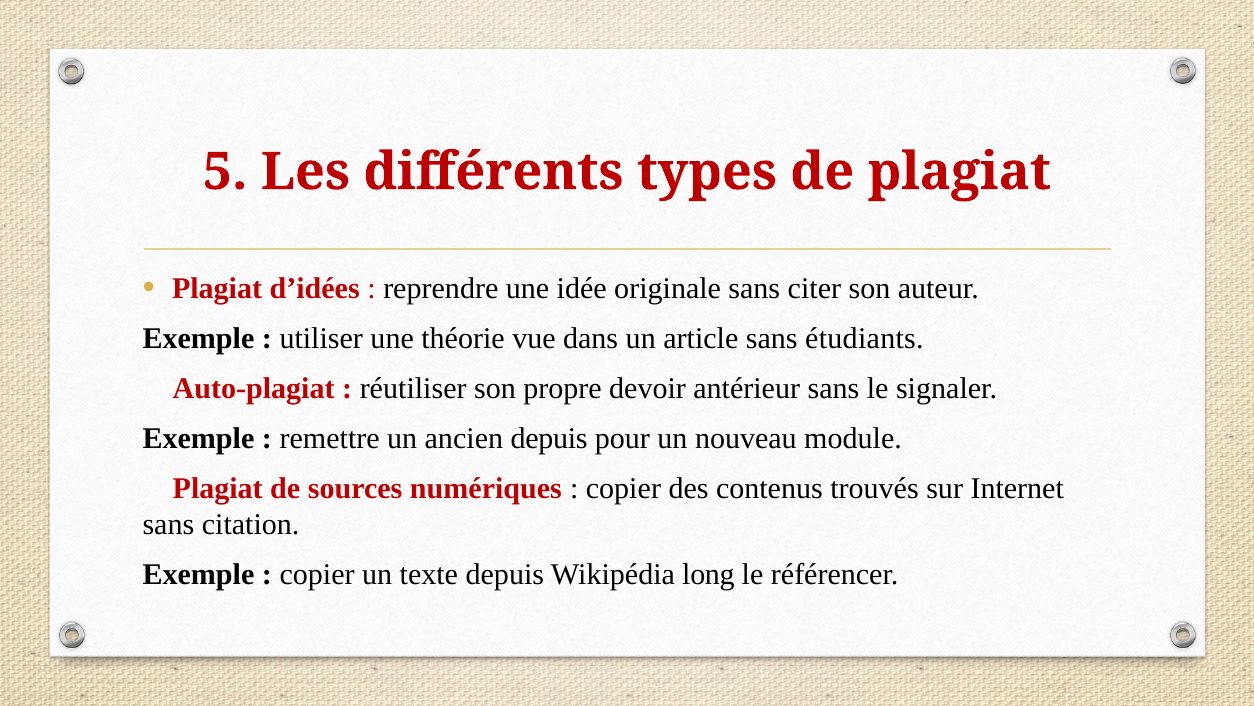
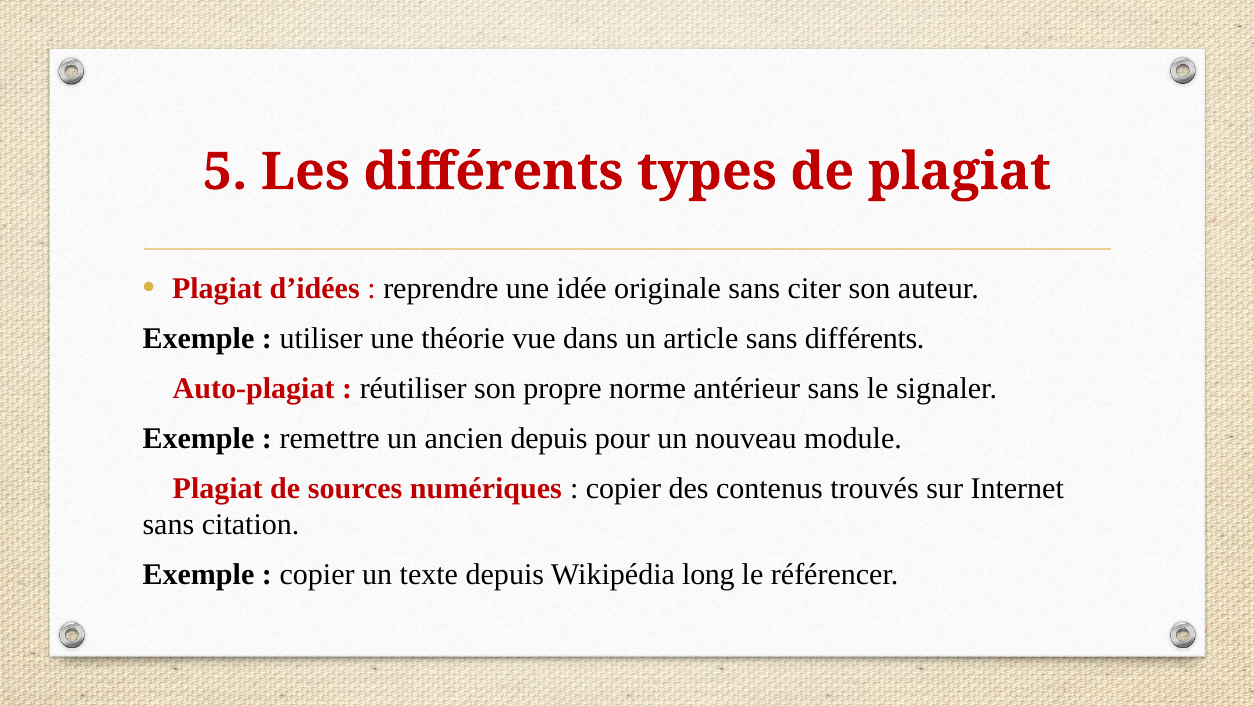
sans étudiants: étudiants -> différents
devoir: devoir -> norme
